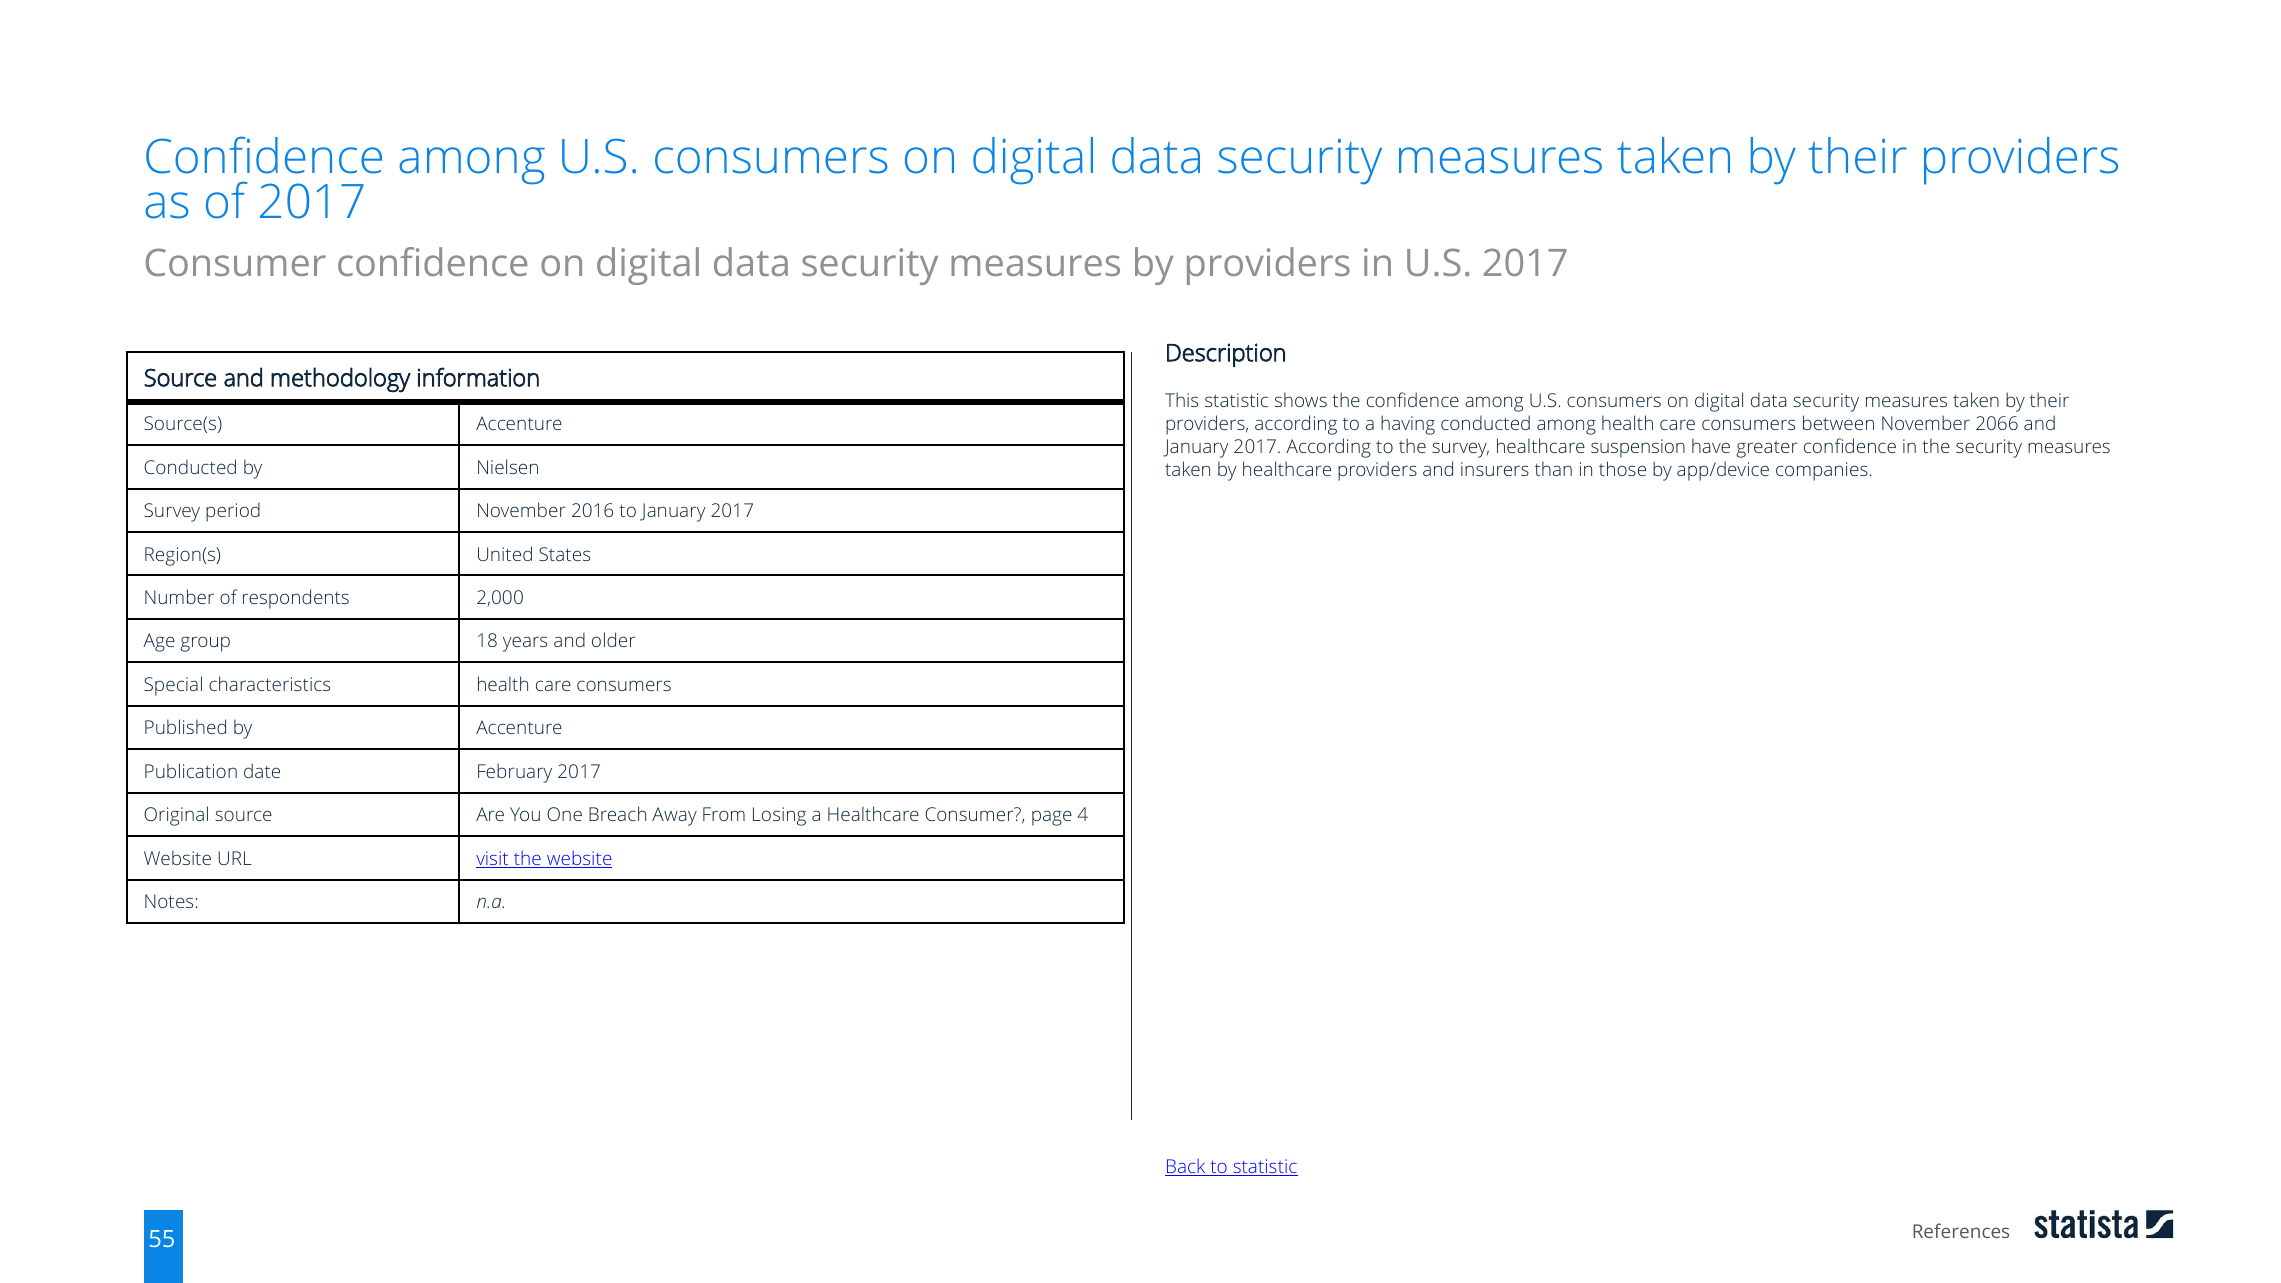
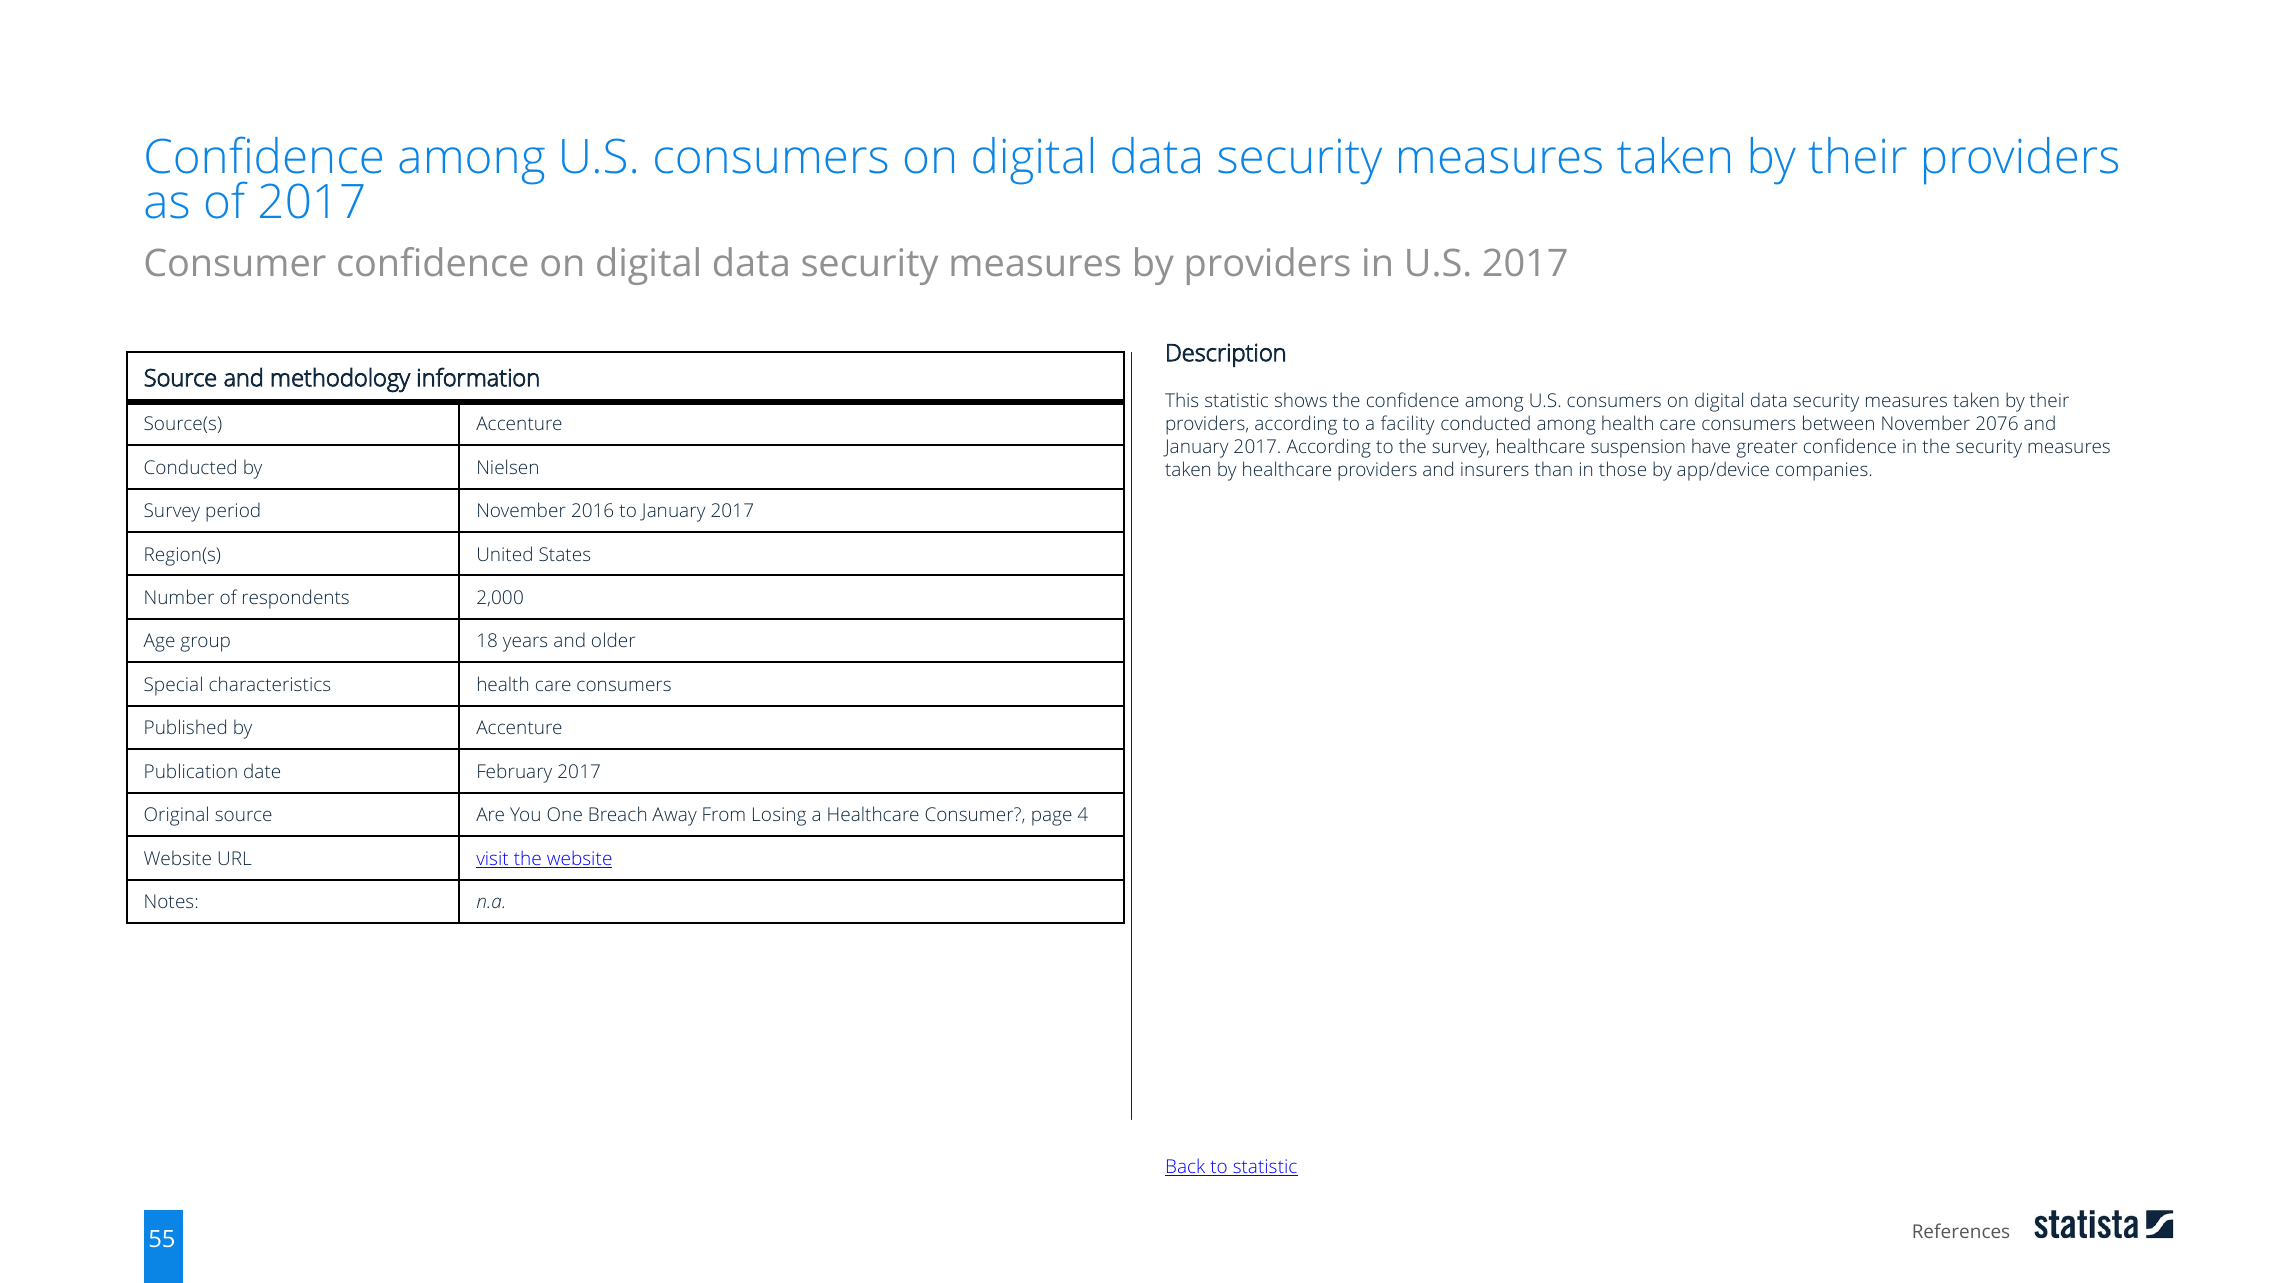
having: having -> facility
2066: 2066 -> 2076
